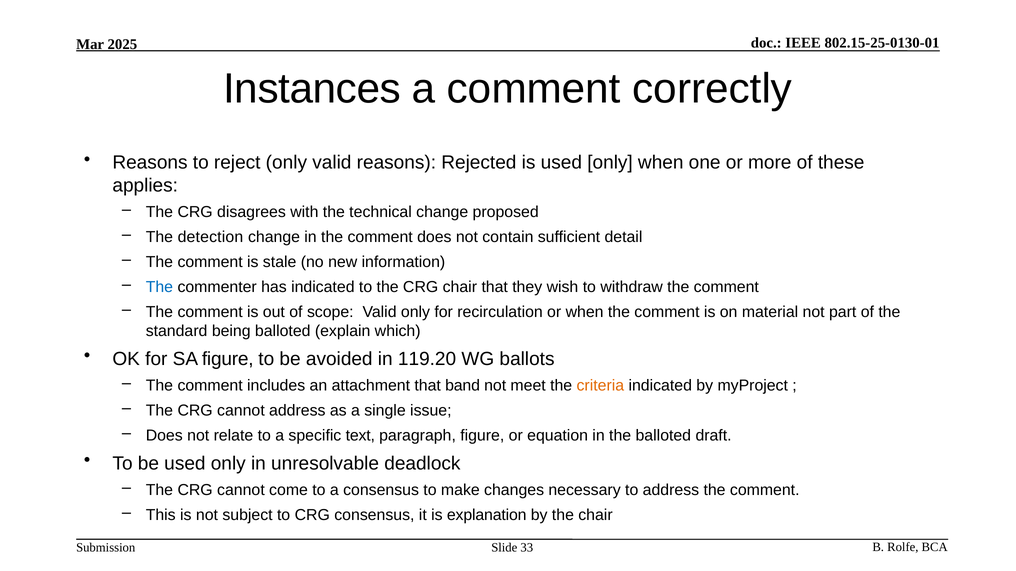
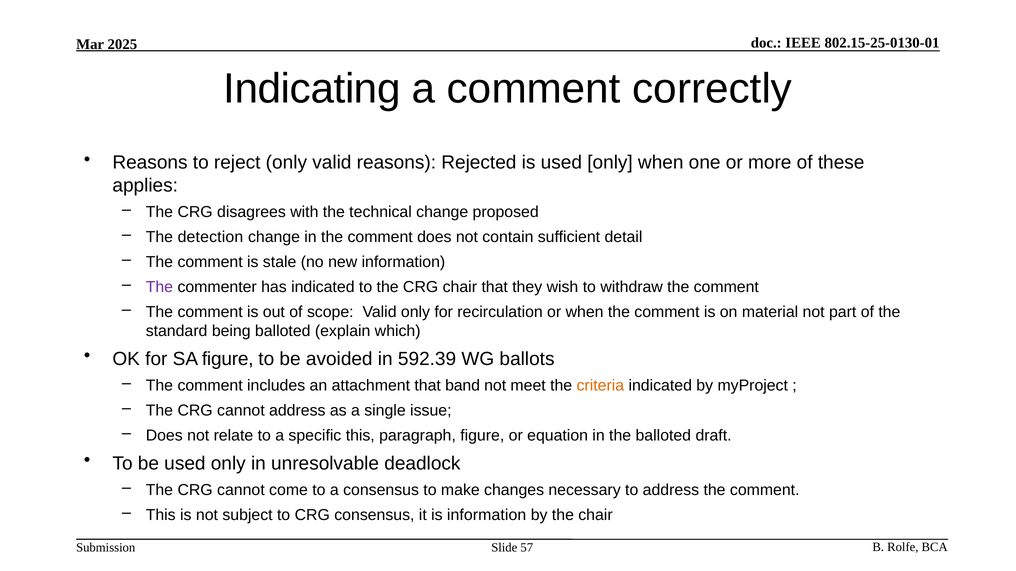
Instances: Instances -> Indicating
The at (159, 287) colour: blue -> purple
119.20: 119.20 -> 592.39
specific text: text -> this
is explanation: explanation -> information
33: 33 -> 57
